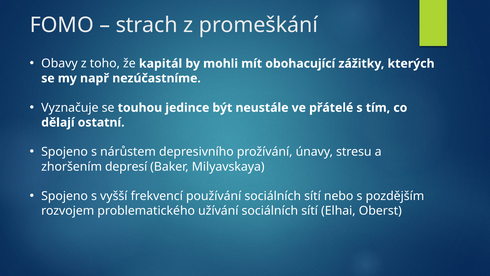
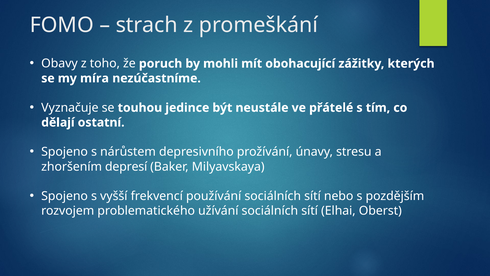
kapitál: kapitál -> poruch
např: např -> míra
